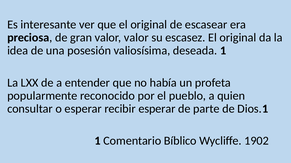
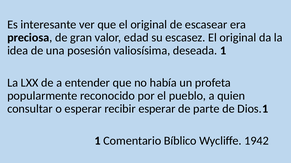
valor valor: valor -> edad
1902: 1902 -> 1942
